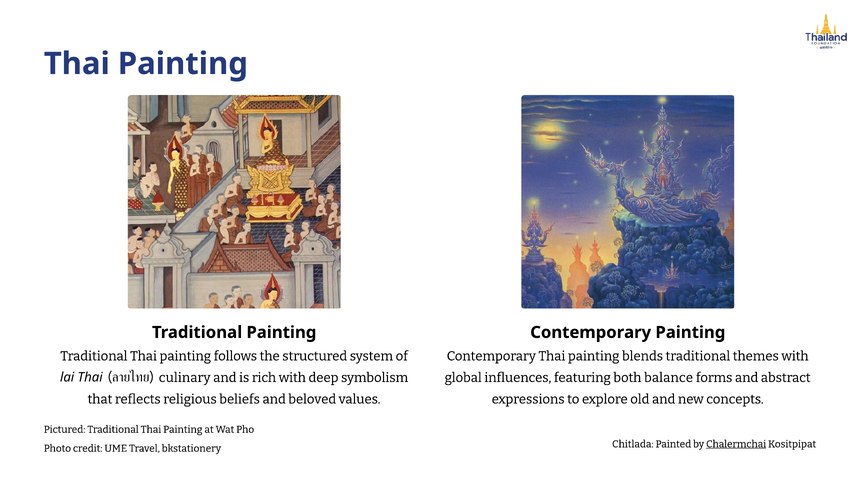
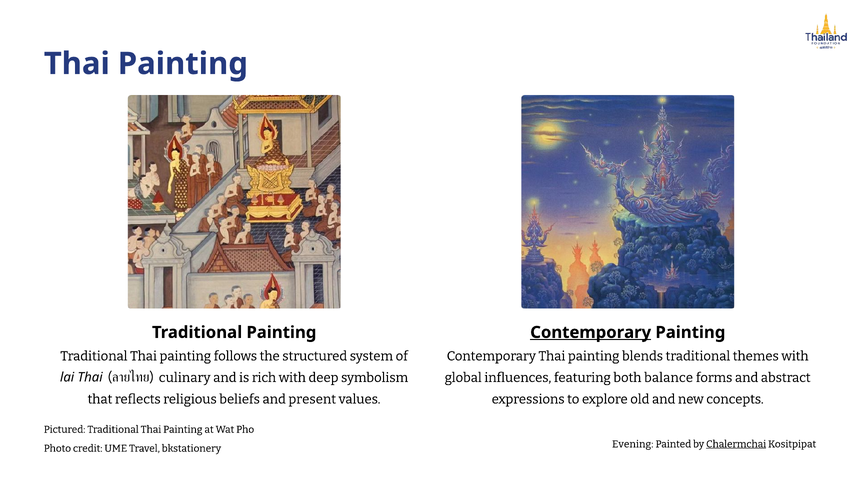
Contemporary at (591, 332) underline: none -> present
beloved: beloved -> present
Chitlada: Chitlada -> Evening
